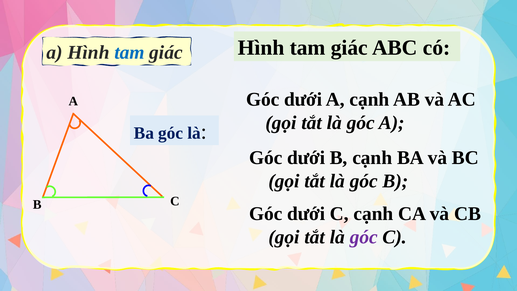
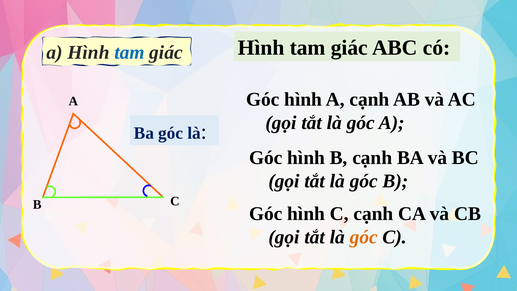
dưới at (303, 99): dưới -> hình
dưới at (306, 158): dưới -> hình
dưới at (306, 214): dưới -> hình
góc at (364, 237) colour: purple -> orange
